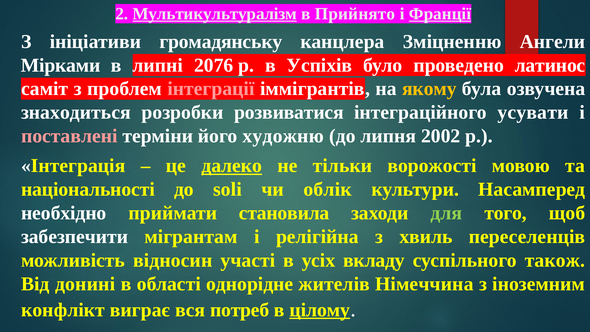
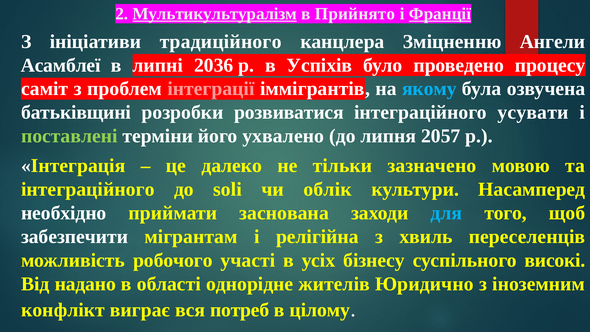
громадянську: громадянську -> традиційного
Мірками: Мірками -> Асамблеї
2076: 2076 -> 2036
латинос: латинос -> процесу
якому colour: yellow -> light blue
знаходиться: знаходиться -> батьківщині
поставлені colour: pink -> light green
художню: художню -> ухвалено
2002: 2002 -> 2057
далеко underline: present -> none
ворожості: ворожості -> зазначено
національності at (88, 189): національності -> інтеграційного
становила: становила -> заснована
для colour: light green -> light blue
відносин: відносин -> робочого
вкладу: вкладу -> бізнесу
також: також -> високі
донині: донині -> надано
Німеччина: Німеччина -> Юридично
цілому underline: present -> none
